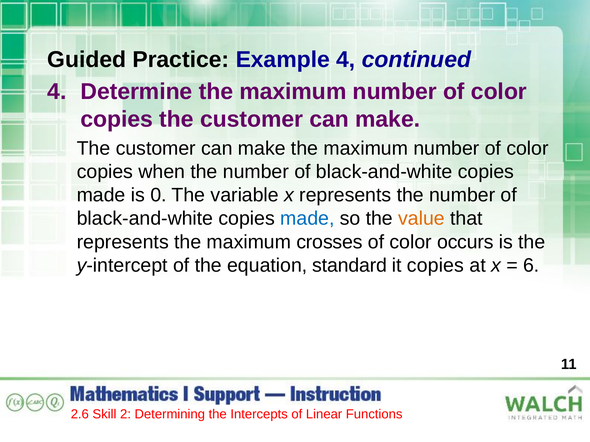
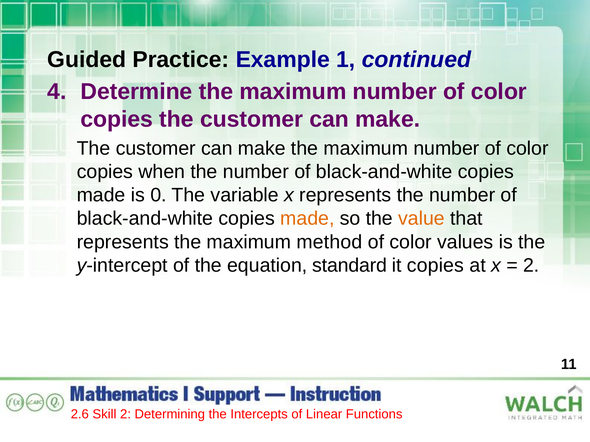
Example 4: 4 -> 1
made at (307, 219) colour: blue -> orange
crosses: crosses -> method
occurs: occurs -> values
6 at (531, 266): 6 -> 2
